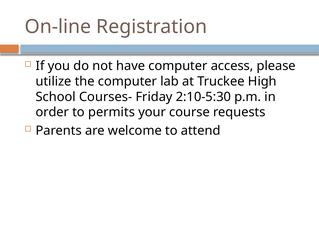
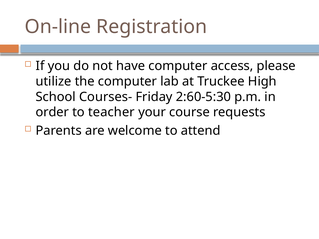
2:10-5:30: 2:10-5:30 -> 2:60-5:30
permits: permits -> teacher
